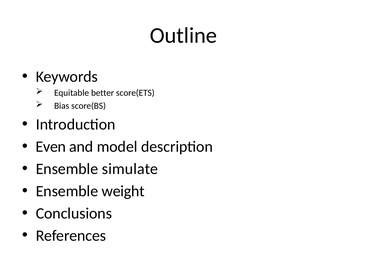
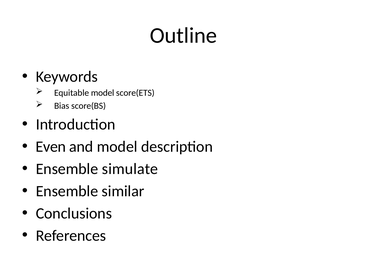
Equitable better: better -> model
weight: weight -> similar
